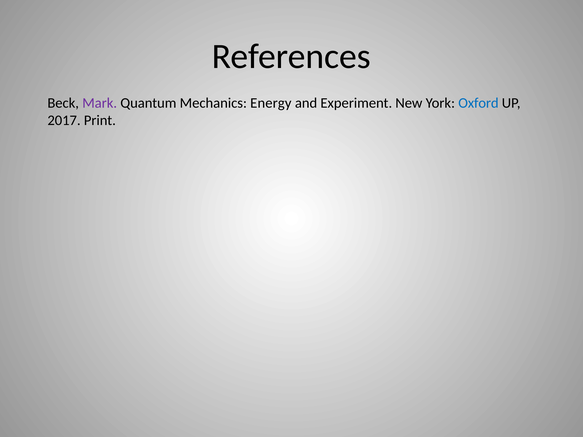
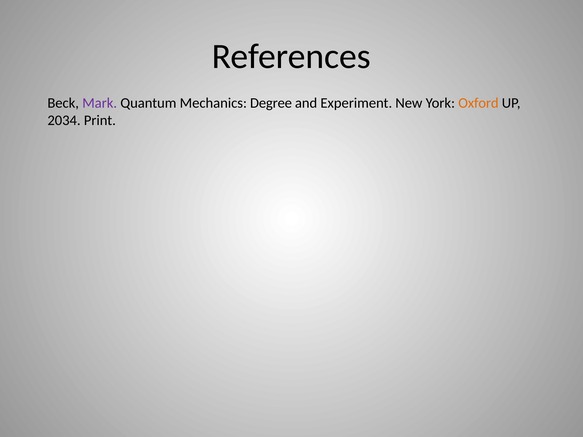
Energy: Energy -> Degree
Oxford colour: blue -> orange
2017: 2017 -> 2034
